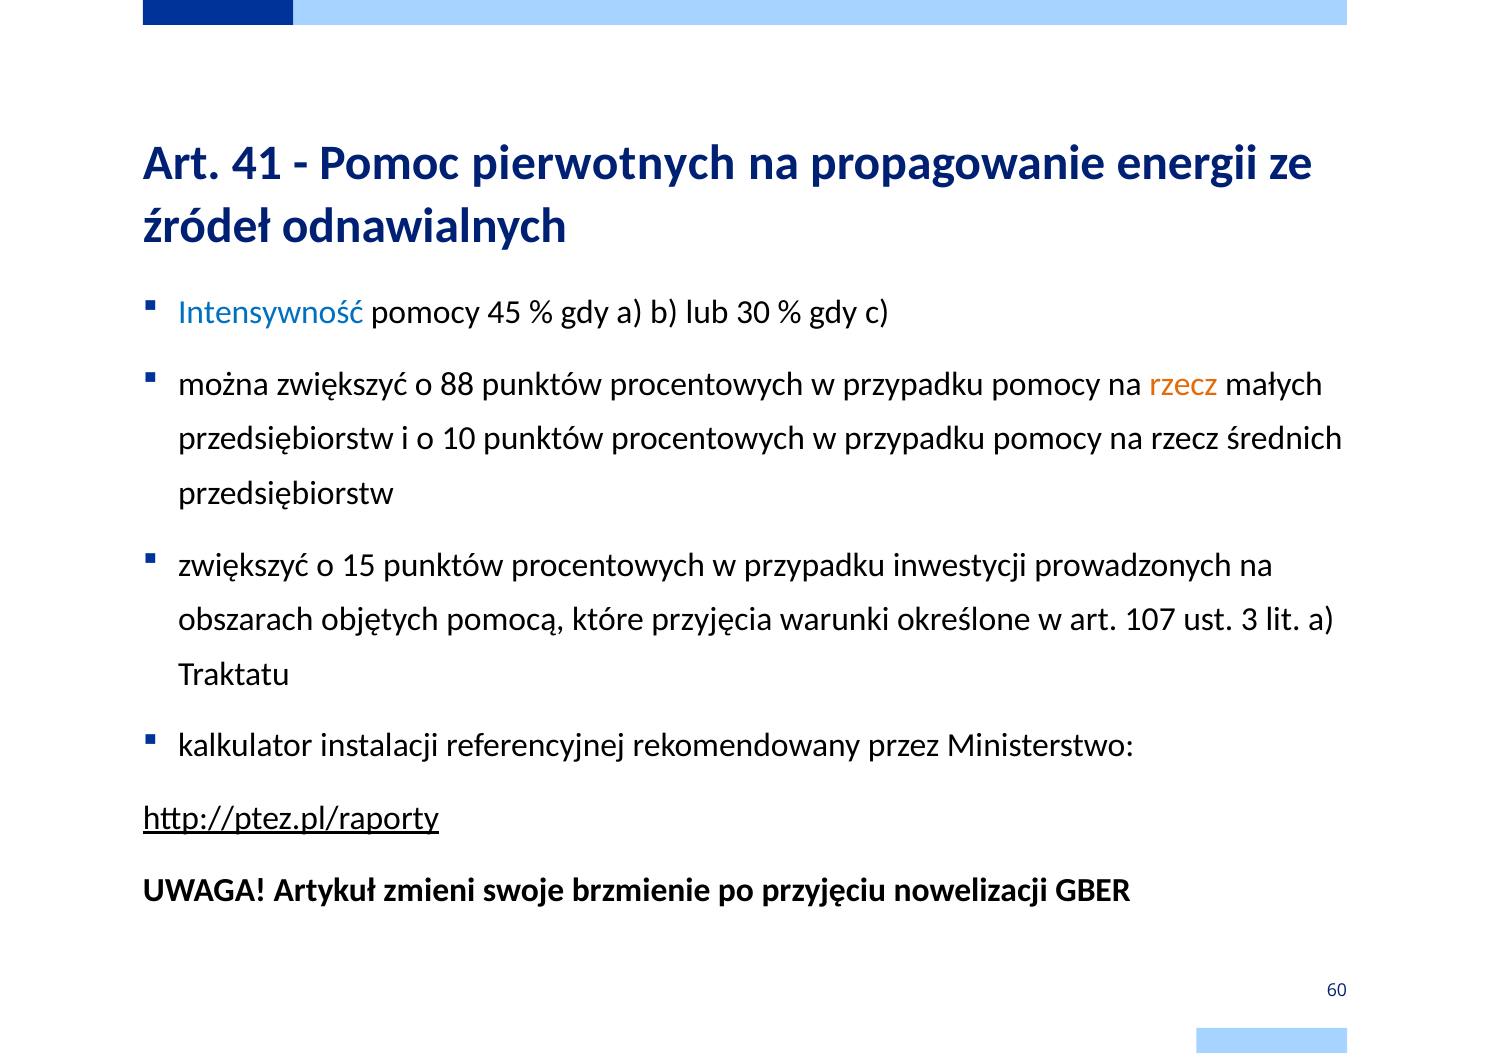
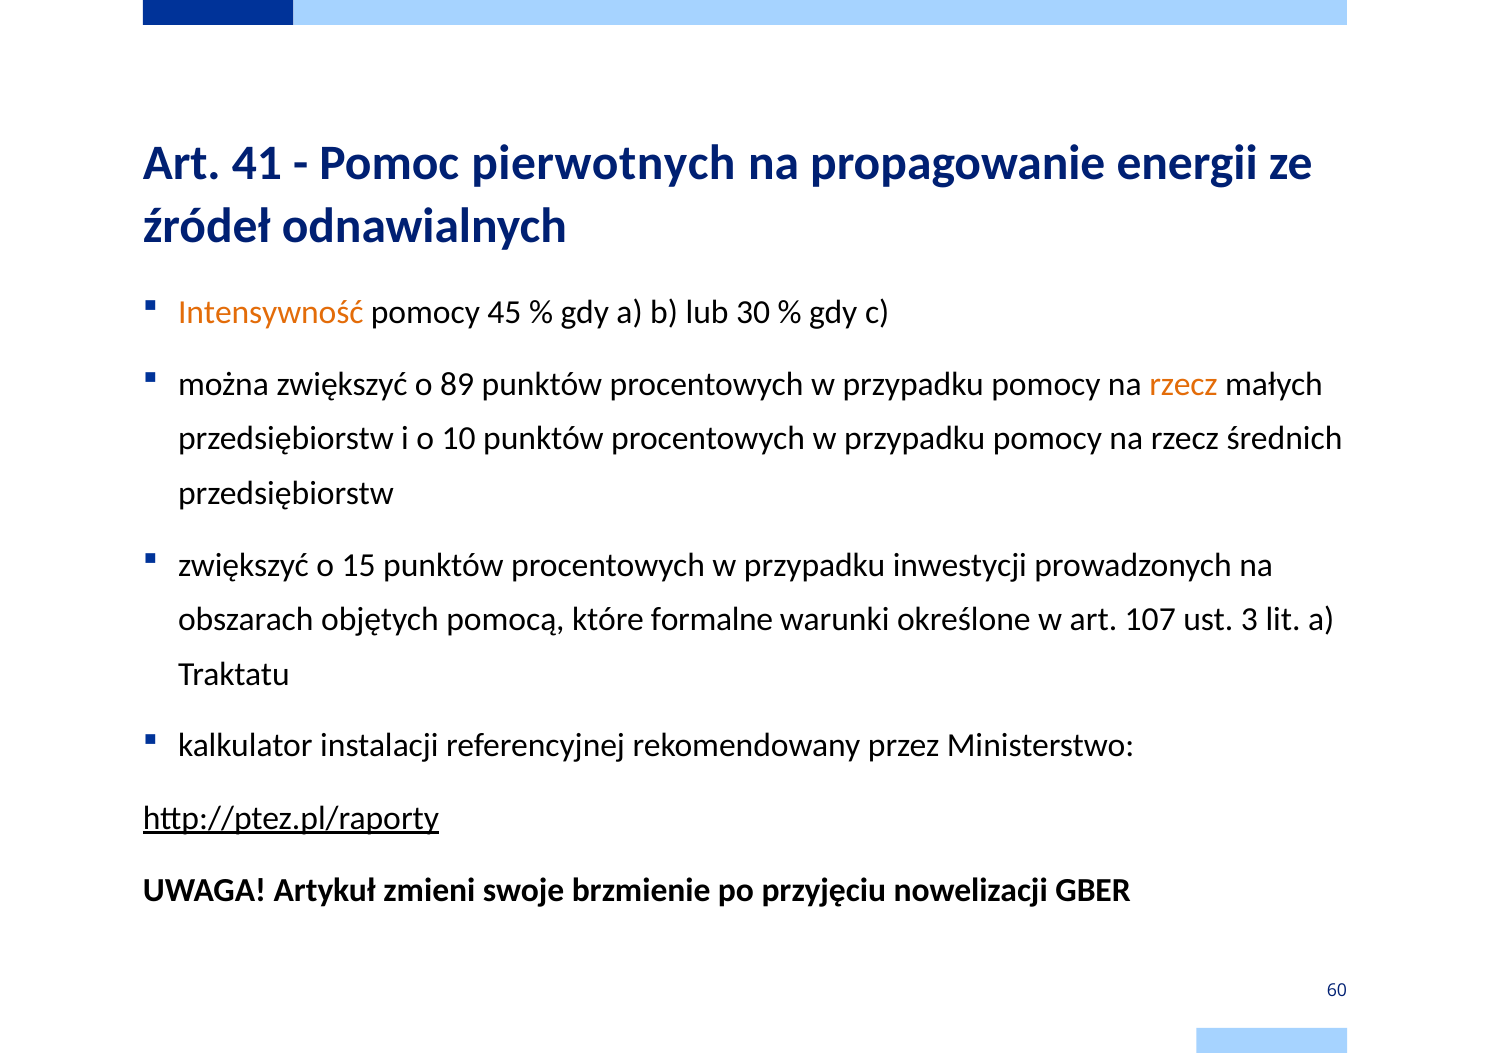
Intensywność colour: blue -> orange
88: 88 -> 89
przyjęcia: przyjęcia -> formalne
